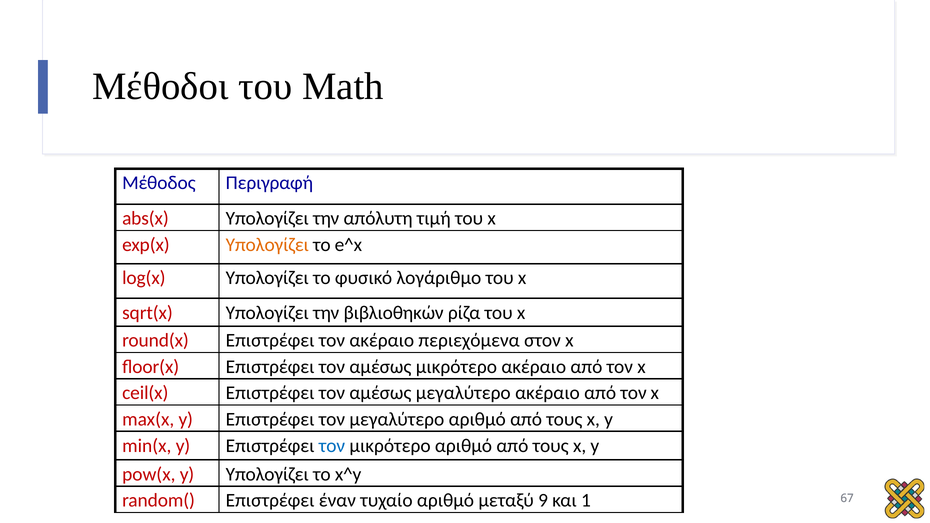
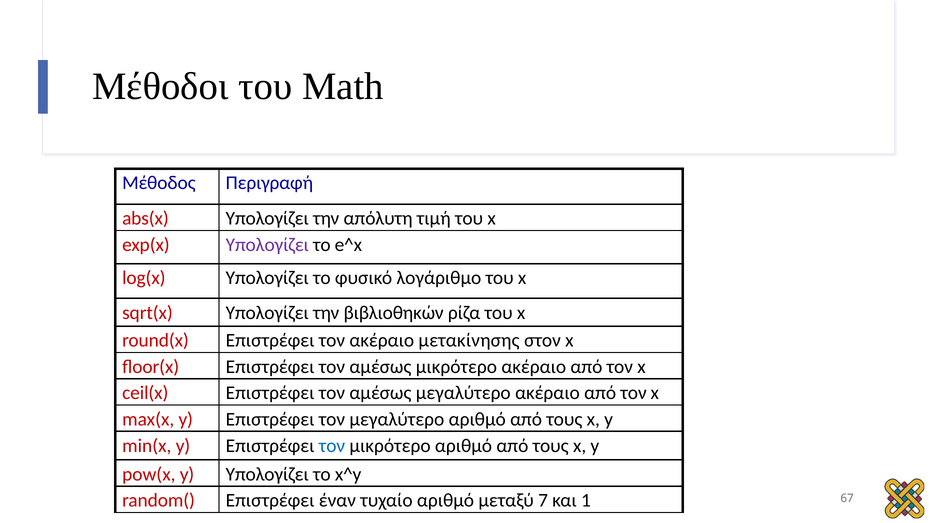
Υπολογίζει at (267, 245) colour: orange -> purple
περιεχόμενα: περιεχόμενα -> μετακίνησης
9: 9 -> 7
